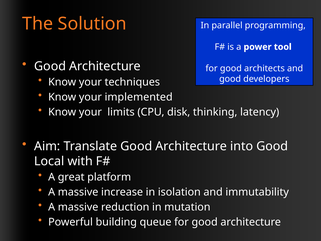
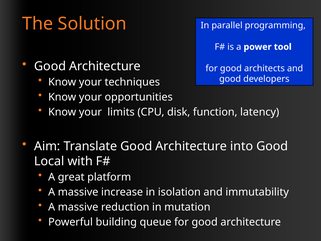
implemented: implemented -> opportunities
thinking: thinking -> function
